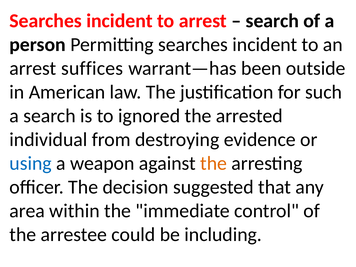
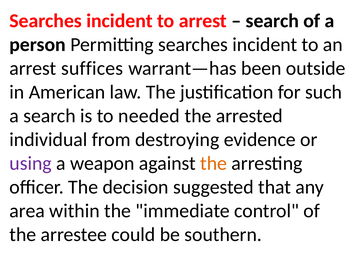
ignored: ignored -> needed
using colour: blue -> purple
including: including -> southern
